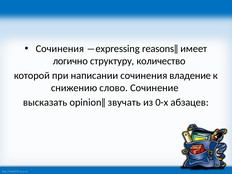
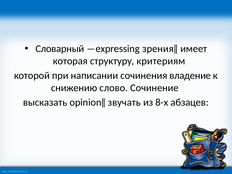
Сочинения at (60, 49): Сочинения -> Словарный
reasons‖: reasons‖ -> зрения‖
логично: логично -> которая
количество: количество -> критериям
0-х: 0-х -> 8-х
